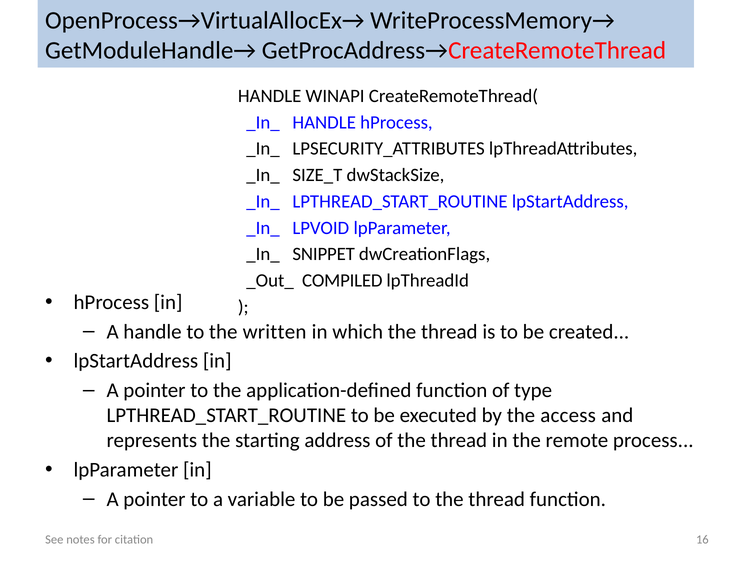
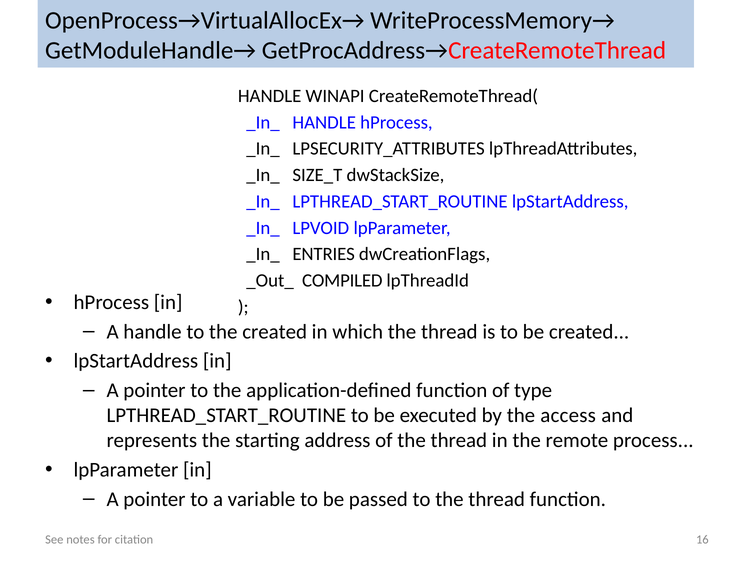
SNIPPET: SNIPPET -> ENTRIES
the written: written -> created
